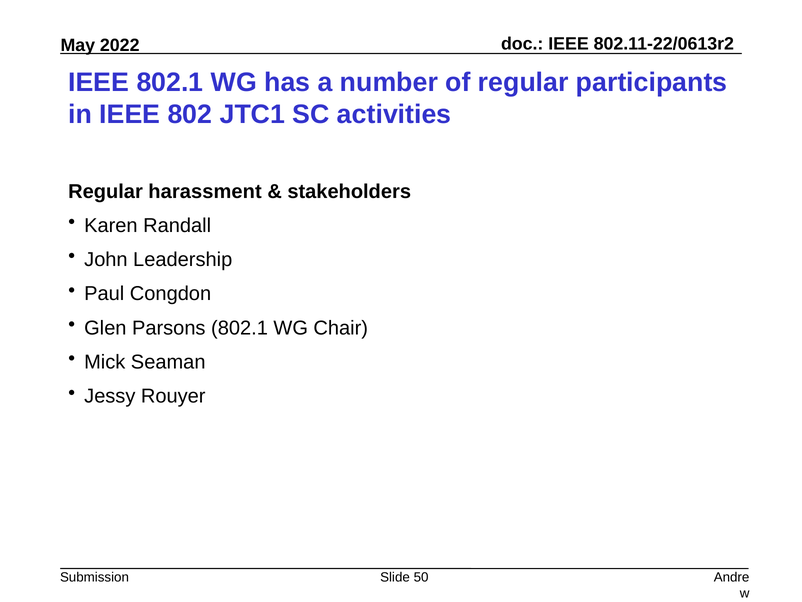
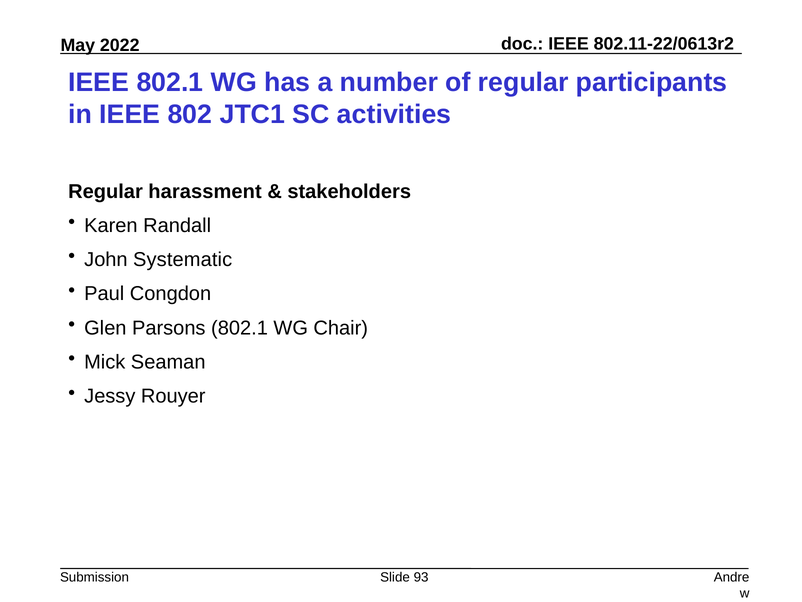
Leadership: Leadership -> Systematic
50: 50 -> 93
